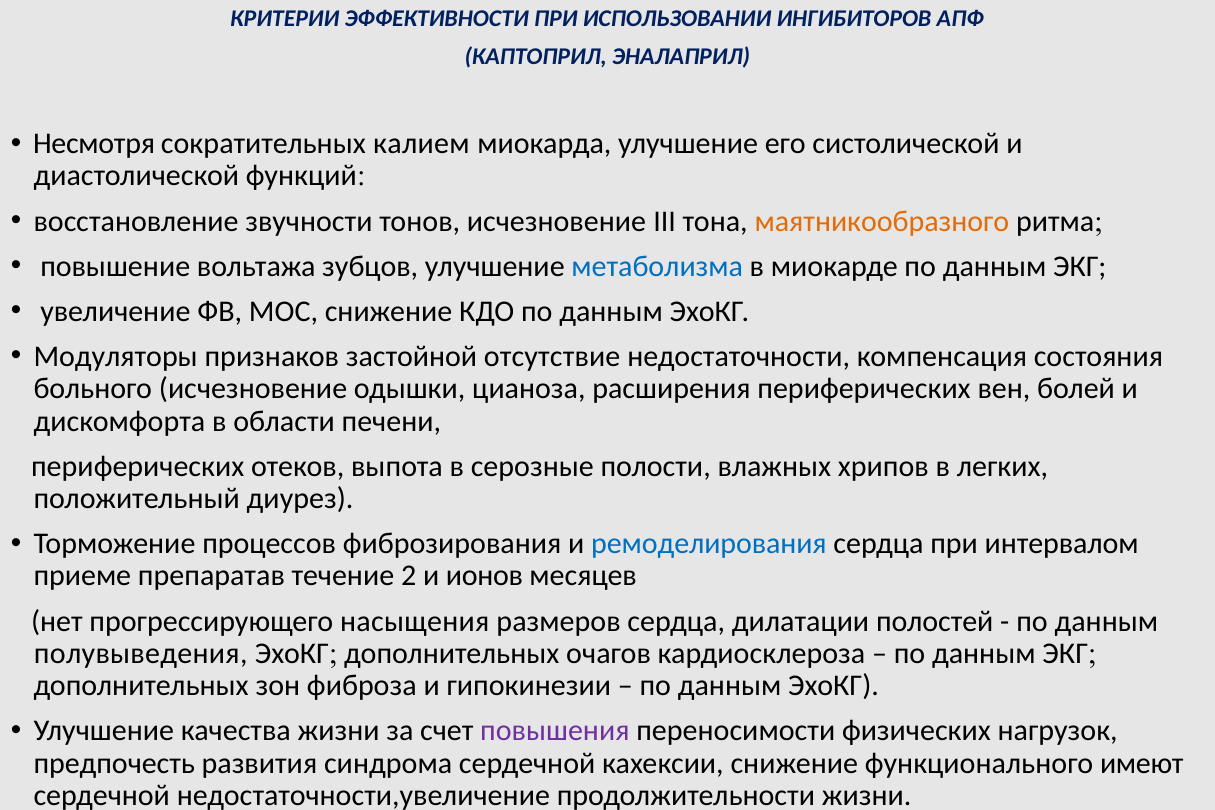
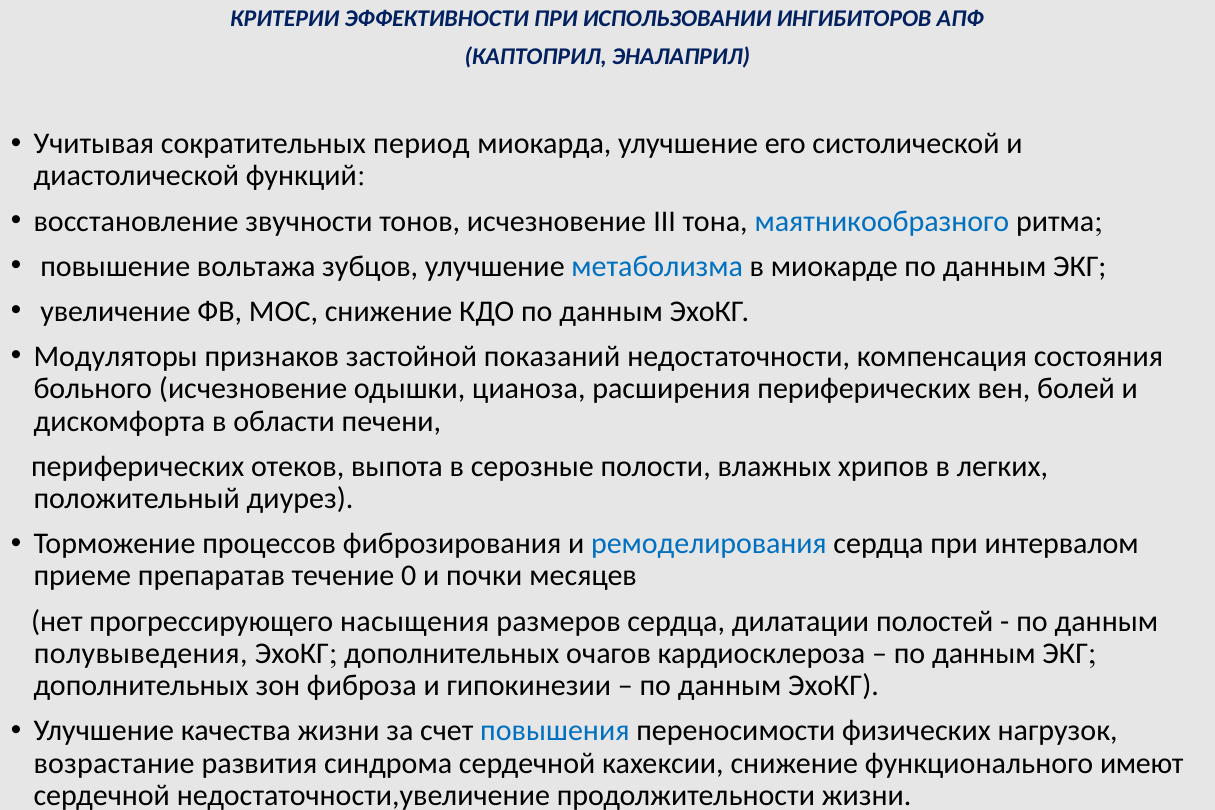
Несмотря: Несмотря -> Учитывая
калием: калием -> период
маятникообразного colour: orange -> blue
отсутствие: отсутствие -> показаний
2: 2 -> 0
ионов: ионов -> почки
повышения colour: purple -> blue
предпочесть: предпочесть -> возрастание
